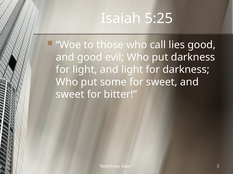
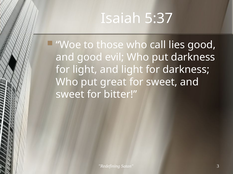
5:25: 5:25 -> 5:37
some: some -> great
